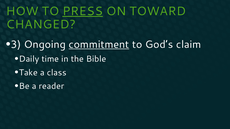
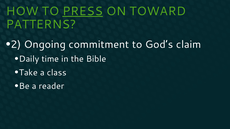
CHANGED: CHANGED -> PATTERNS
3: 3 -> 2
commitment underline: present -> none
